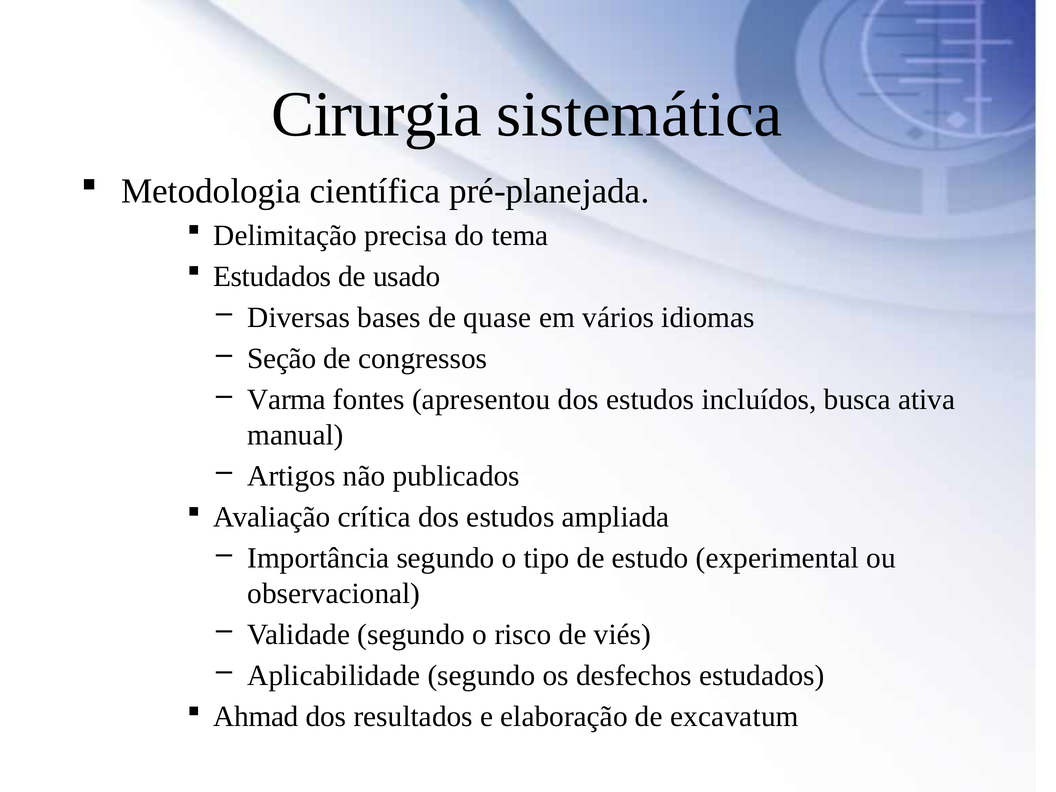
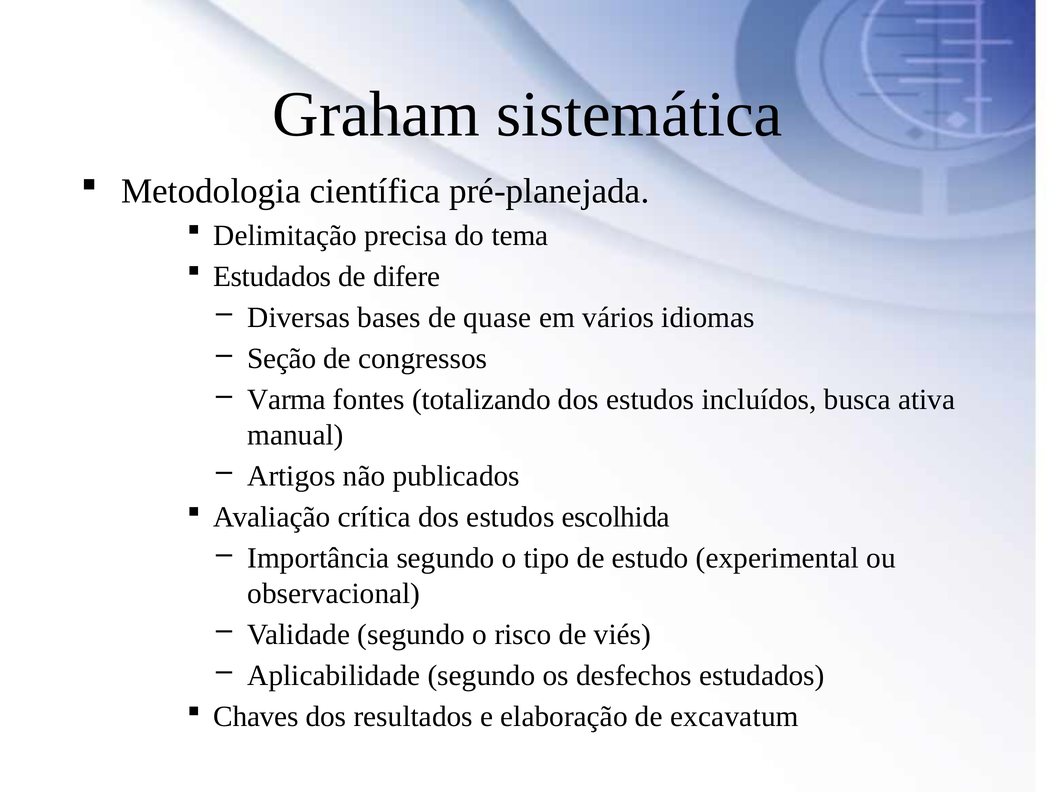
Cirurgia: Cirurgia -> Graham
usado: usado -> difere
apresentou: apresentou -> totalizando
ampliada: ampliada -> escolhida
Ahmad: Ahmad -> Chaves
